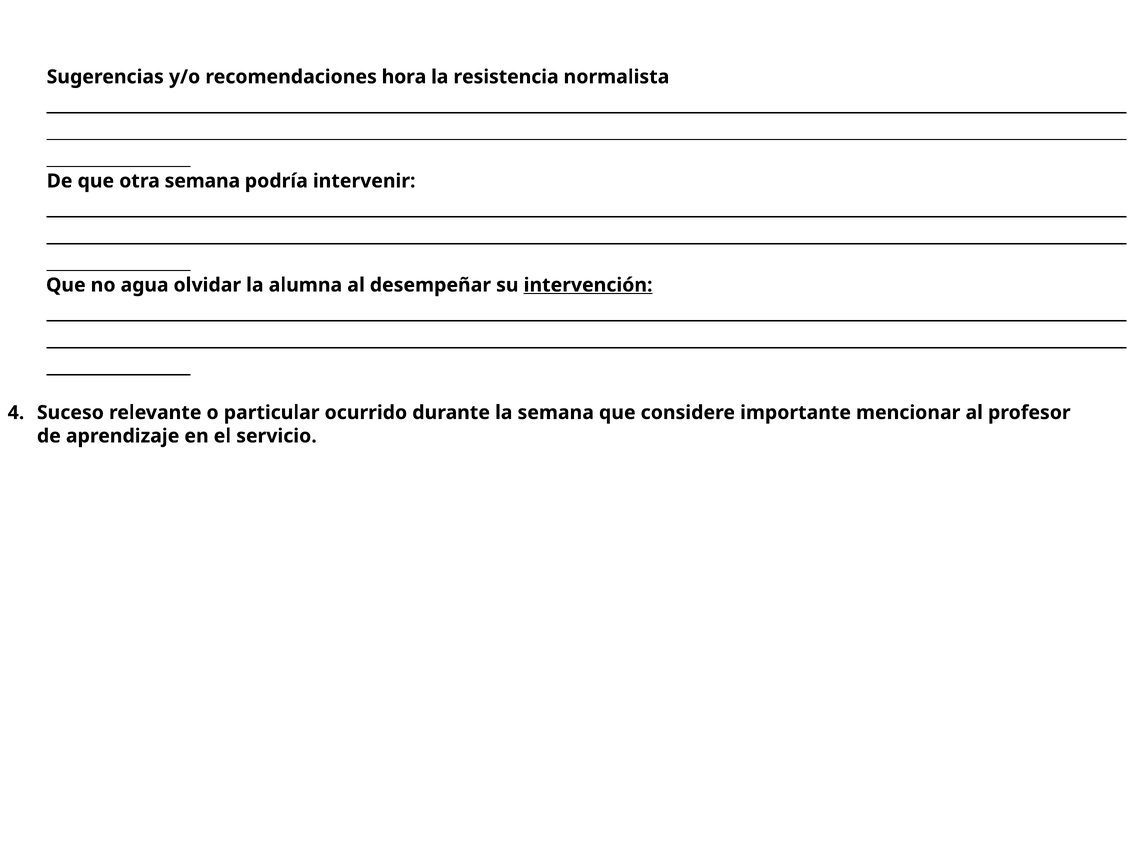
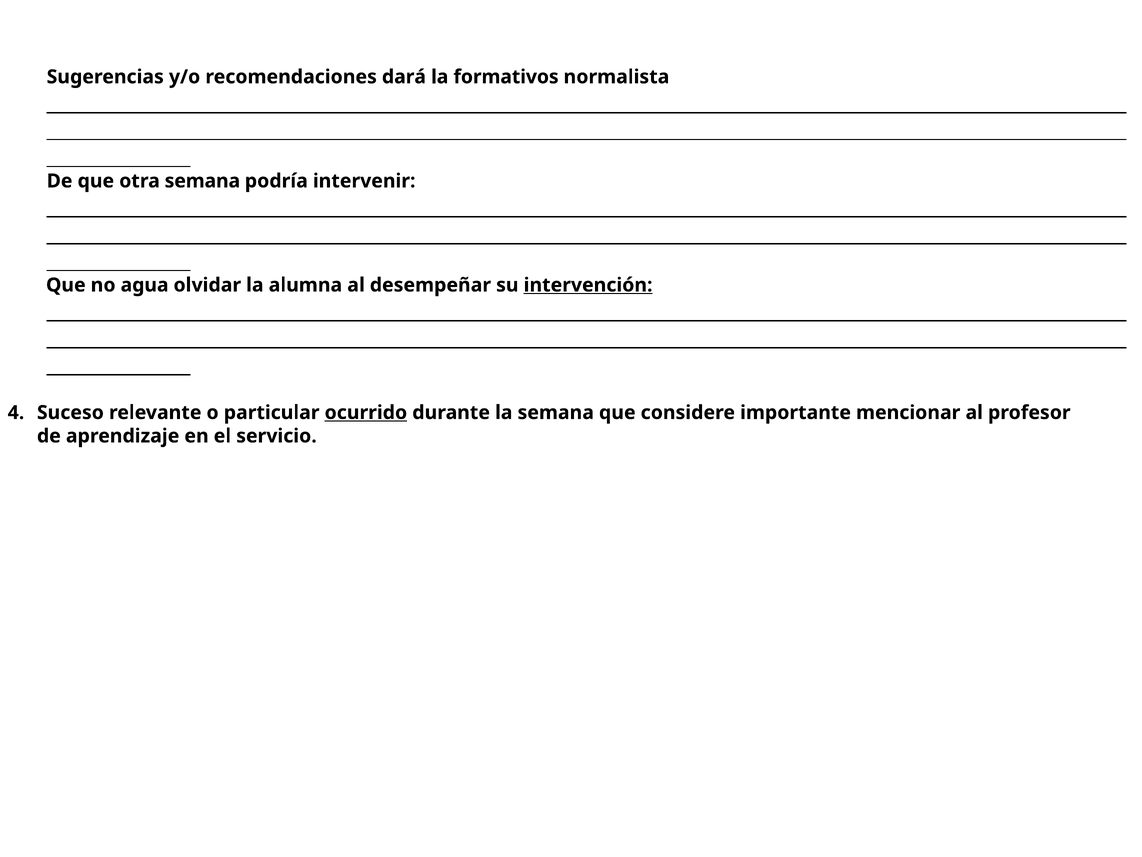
hora: hora -> dará
resistencia: resistencia -> formativos
ocurrido underline: none -> present
